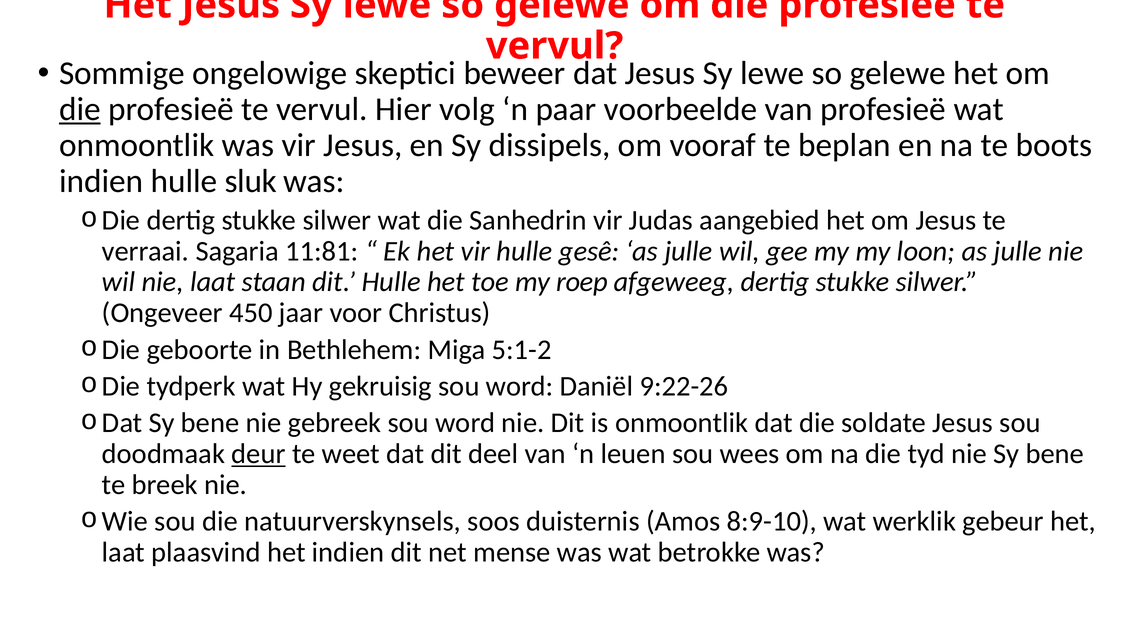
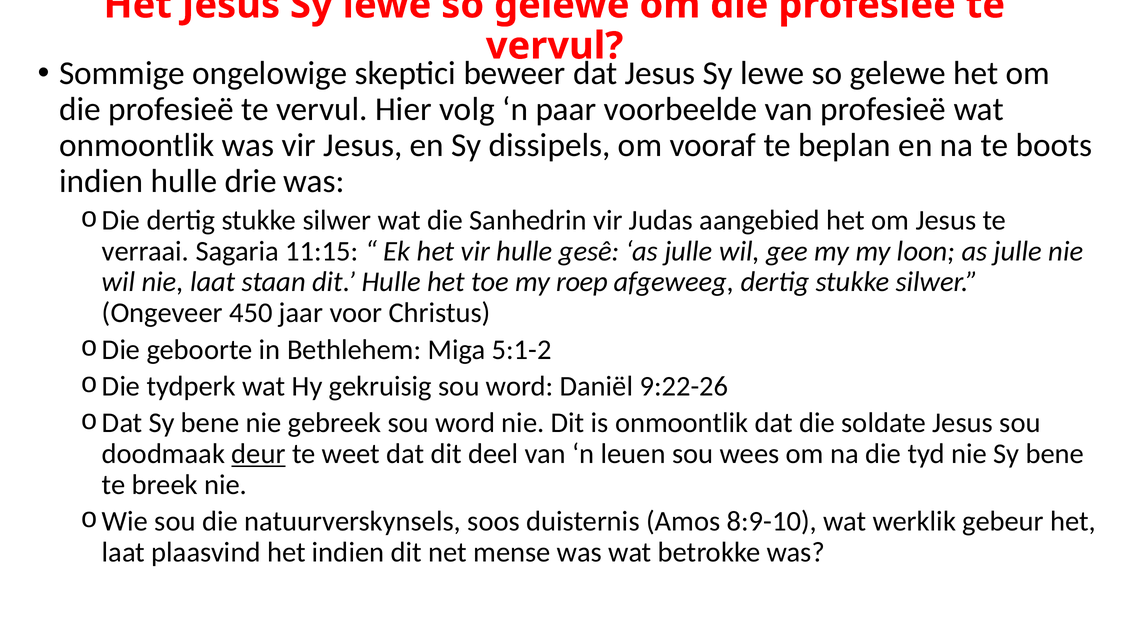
die at (80, 109) underline: present -> none
sluk: sluk -> drie
11:81: 11:81 -> 11:15
